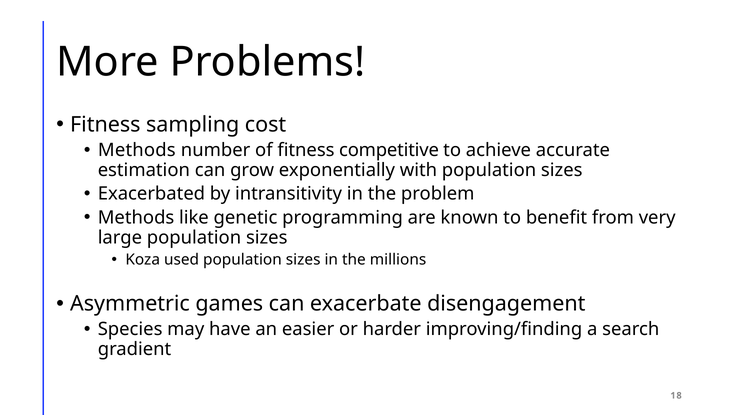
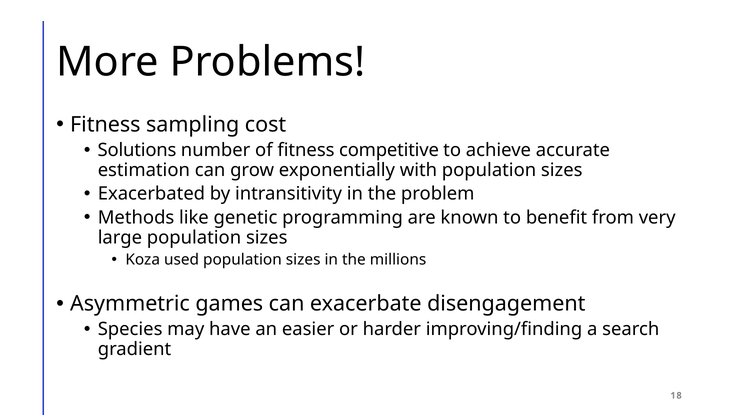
Methods at (137, 150): Methods -> Solutions
